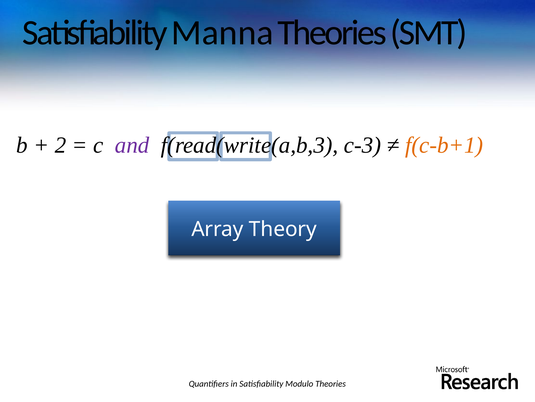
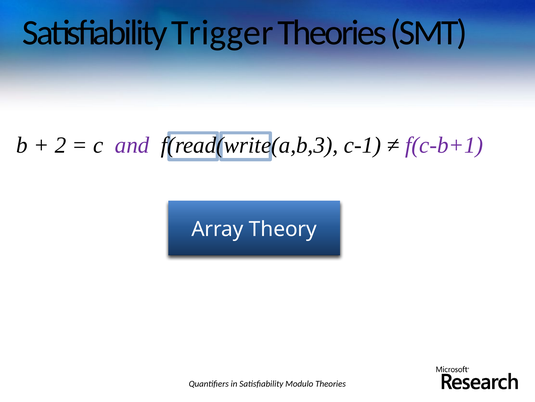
Manna: Manna -> Trigger
c-3: c-3 -> c-1
f(c-b+1 colour: orange -> purple
